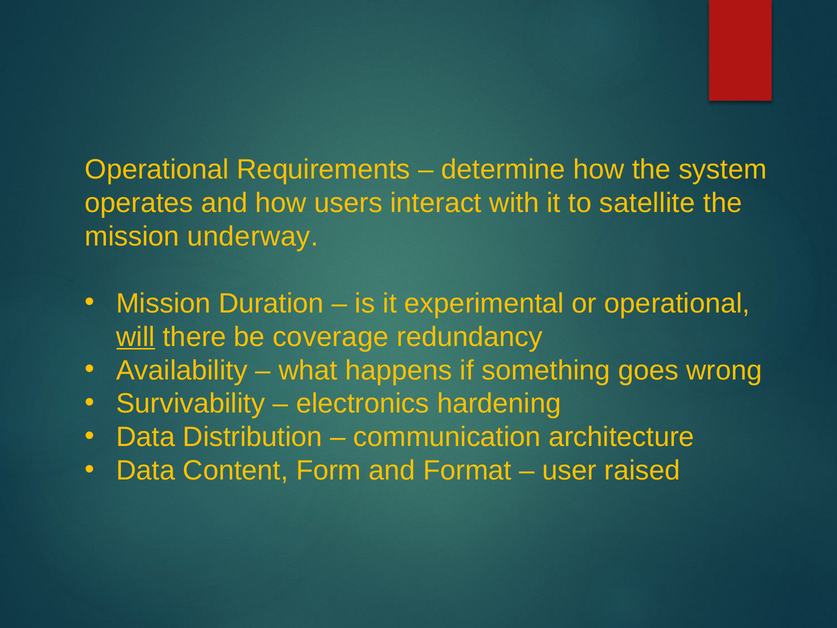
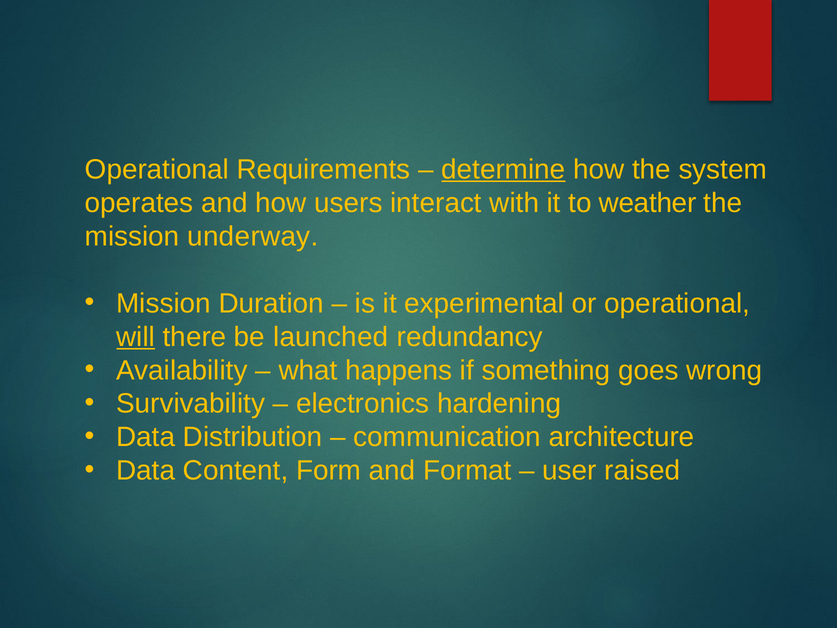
determine underline: none -> present
satellite: satellite -> weather
coverage: coverage -> launched
